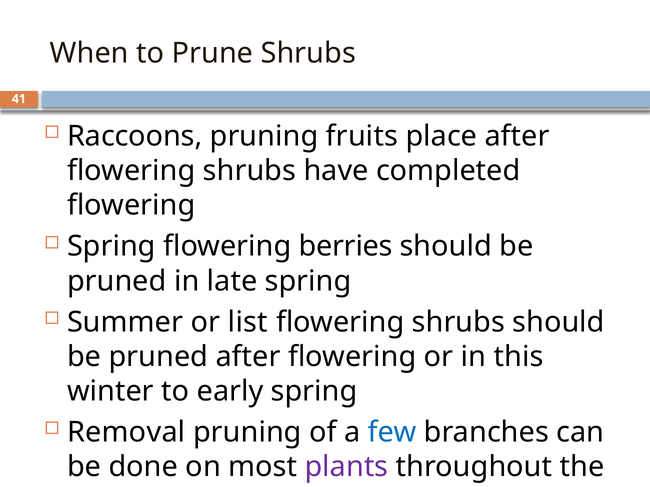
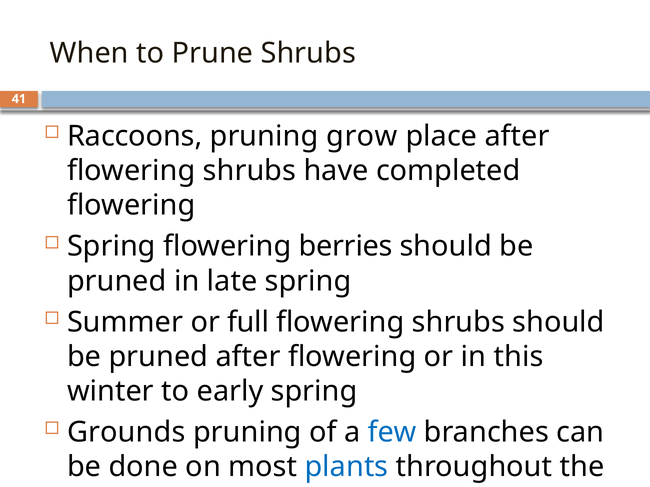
fruits: fruits -> grow
list: list -> full
Removal: Removal -> Grounds
plants colour: purple -> blue
